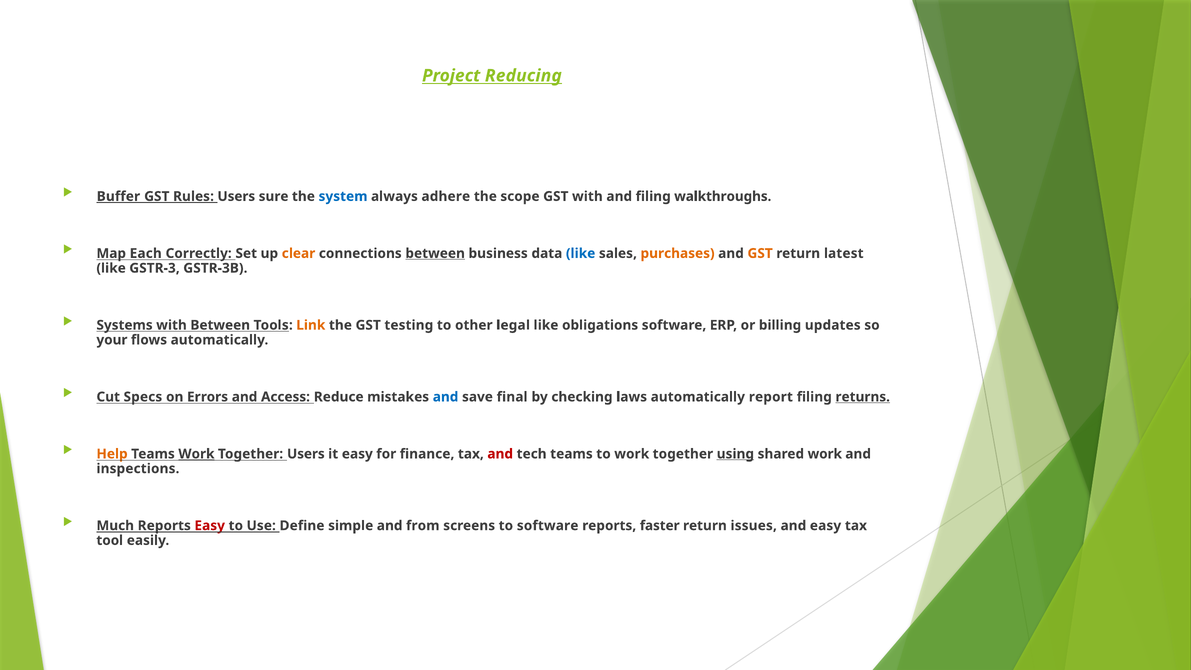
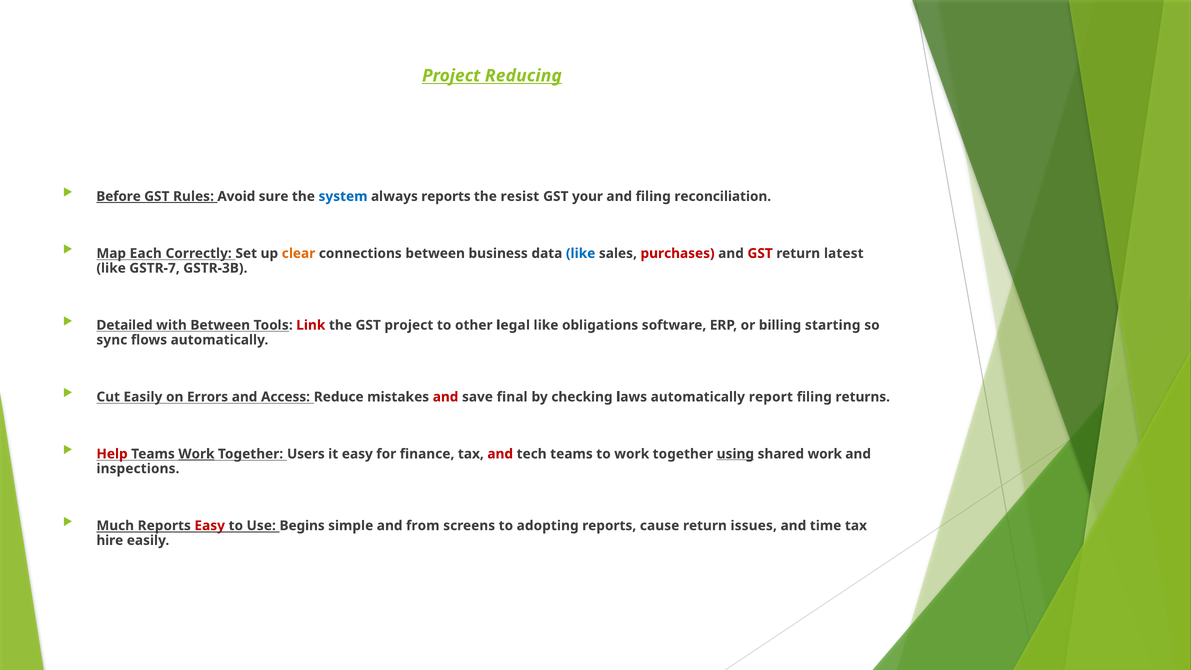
Buffer: Buffer -> Before
Rules Users: Users -> Avoid
always adhere: adhere -> reports
scope: scope -> resist
GST with: with -> your
walkthroughs: walkthroughs -> reconciliation
between at (435, 253) underline: present -> none
purchases colour: orange -> red
GST at (760, 253) colour: orange -> red
GSTR-3: GSTR-3 -> GSTR-7
Systems: Systems -> Detailed
Link colour: orange -> red
GST testing: testing -> project
updates: updates -> starting
your: your -> sync
Cut Specs: Specs -> Easily
and at (446, 397) colour: blue -> red
returns underline: present -> none
Help colour: orange -> red
Define: Define -> Begins
to software: software -> adopting
faster: faster -> cause
and easy: easy -> time
tool: tool -> hire
